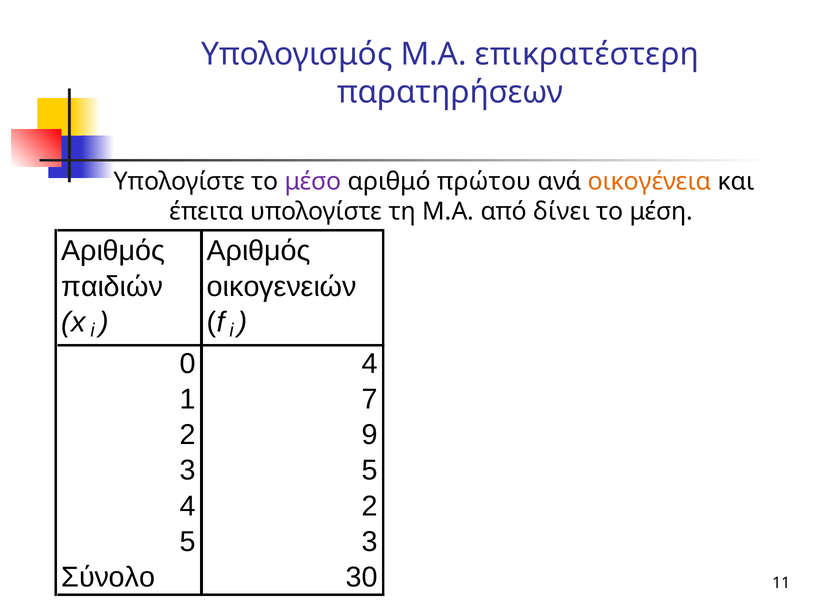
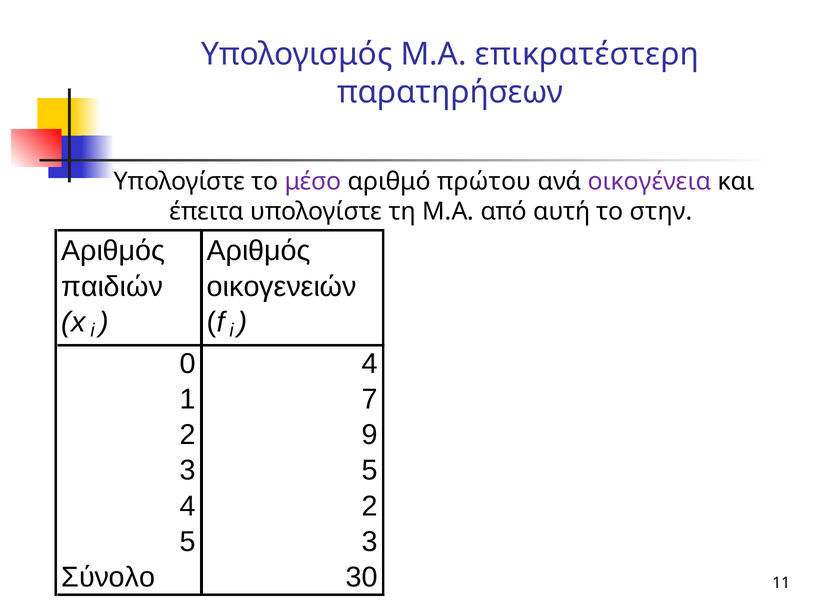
οικογένεια colour: orange -> purple
δίνει: δίνει -> αυτή
μέση: μέση -> στην
